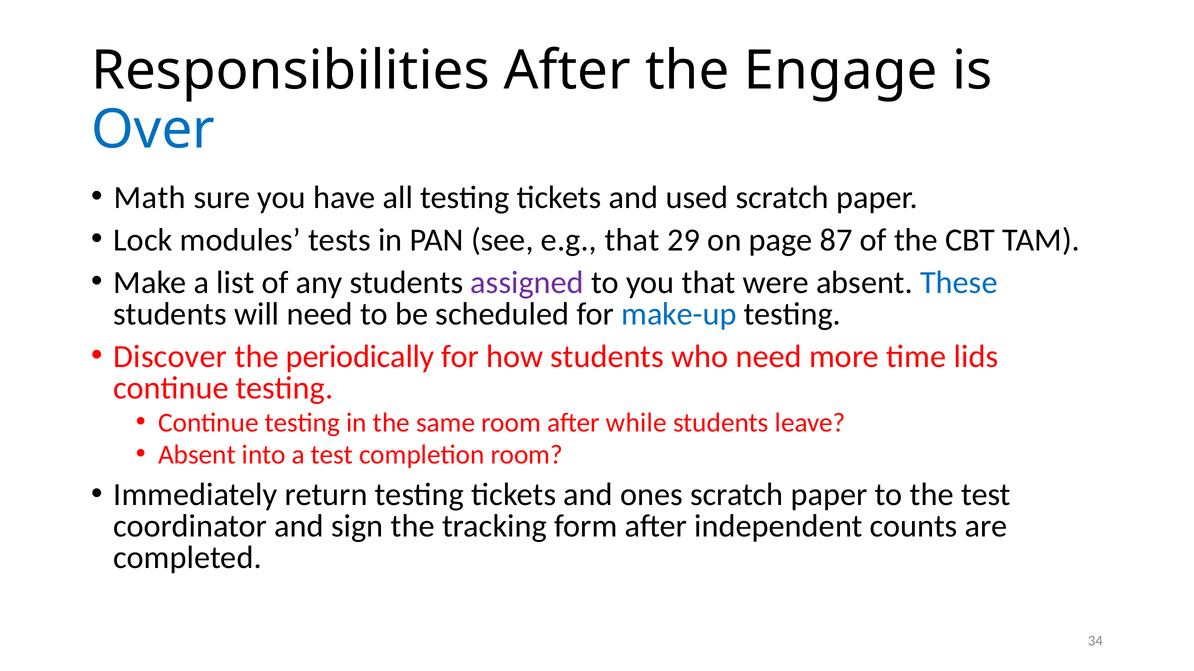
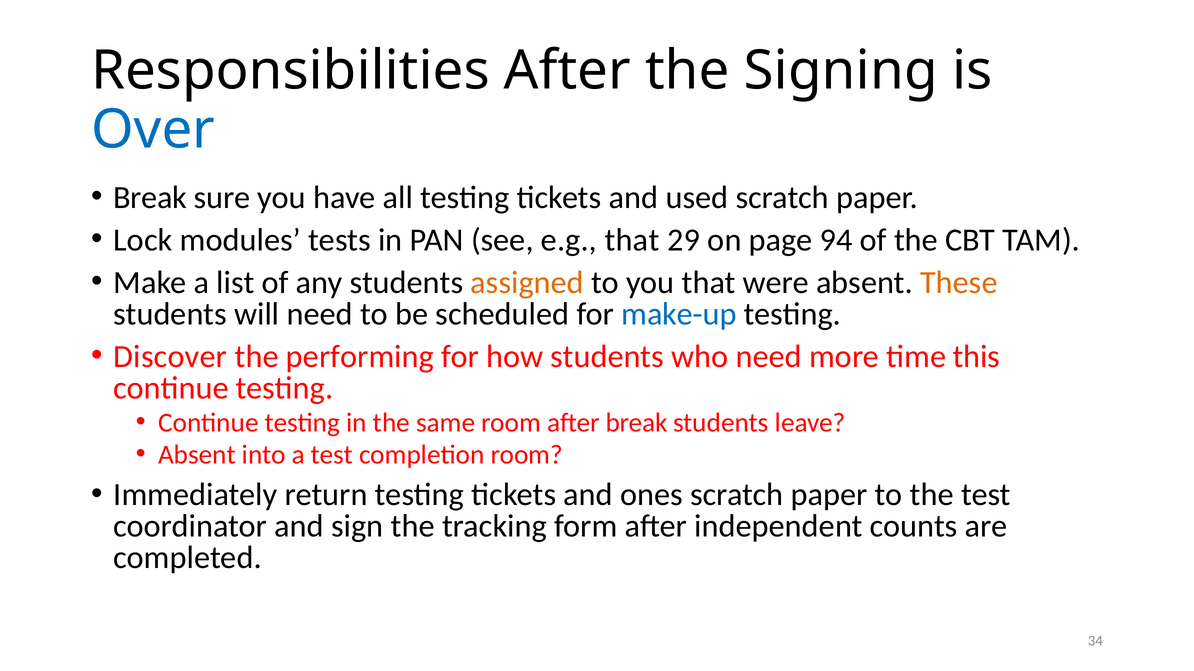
Engage: Engage -> Signing
Math at (150, 198): Math -> Break
87: 87 -> 94
assigned colour: purple -> orange
These colour: blue -> orange
periodically: periodically -> performing
lids: lids -> this
after while: while -> break
